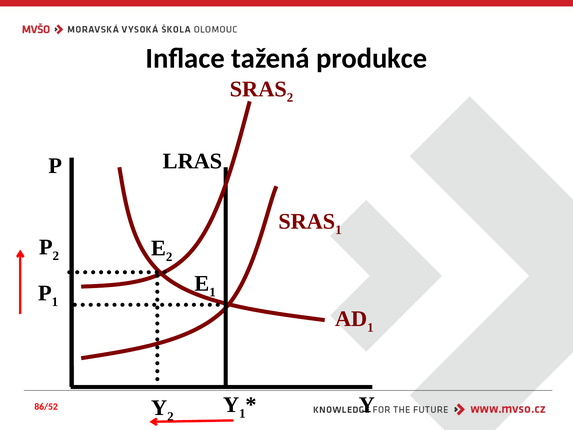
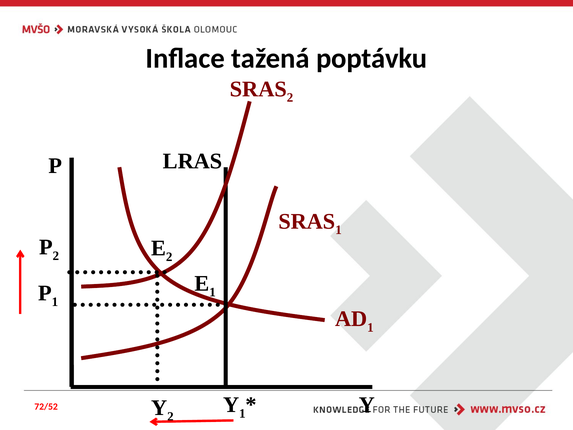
produkce: produkce -> poptávku
86/52: 86/52 -> 72/52
